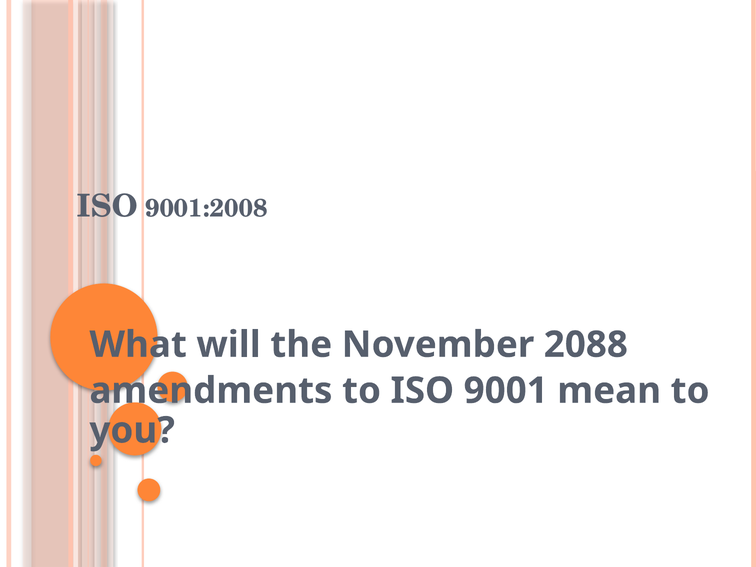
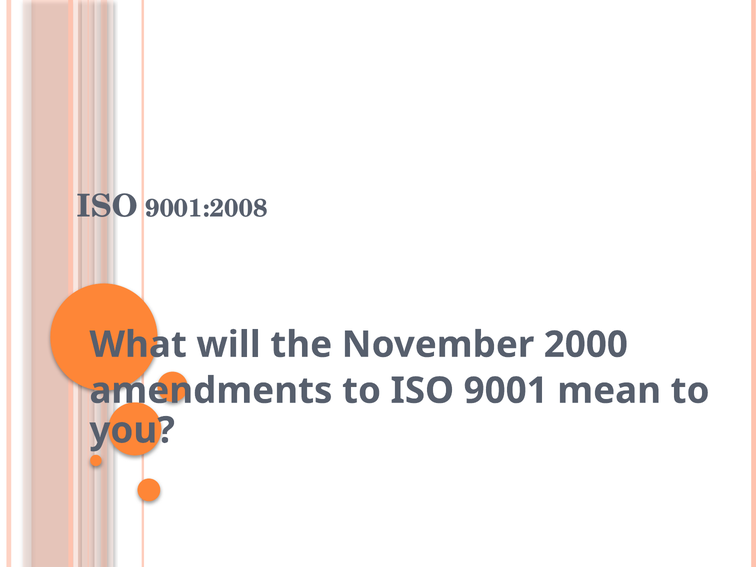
2088: 2088 -> 2000
